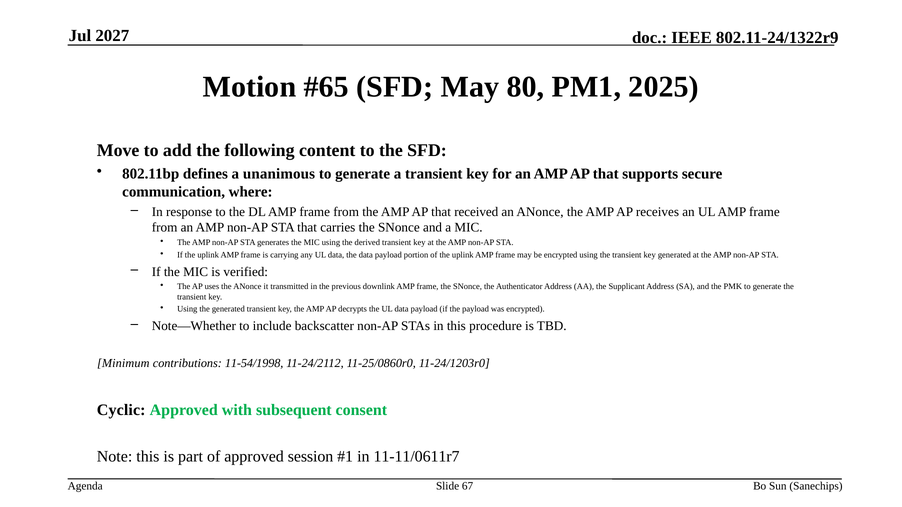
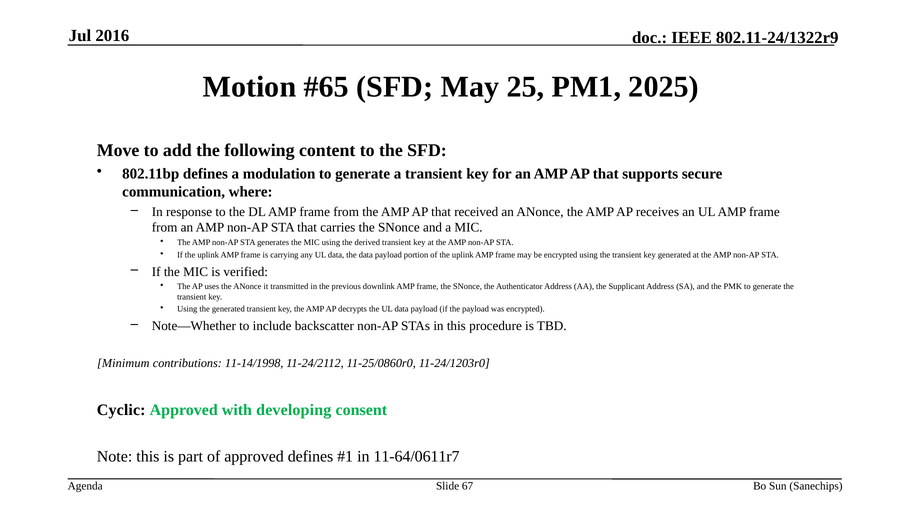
2027: 2027 -> 2016
80: 80 -> 25
unanimous: unanimous -> modulation
11-54/1998: 11-54/1998 -> 11-14/1998
subsequent: subsequent -> developing
approved session: session -> defines
11-11/0611r7: 11-11/0611r7 -> 11-64/0611r7
